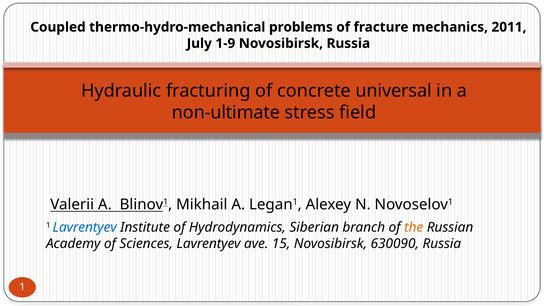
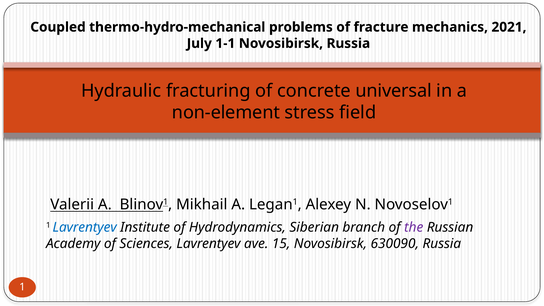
2011: 2011 -> 2021
1-9: 1-9 -> 1-1
non-ultimate: non-ultimate -> non-element
the colour: orange -> purple
